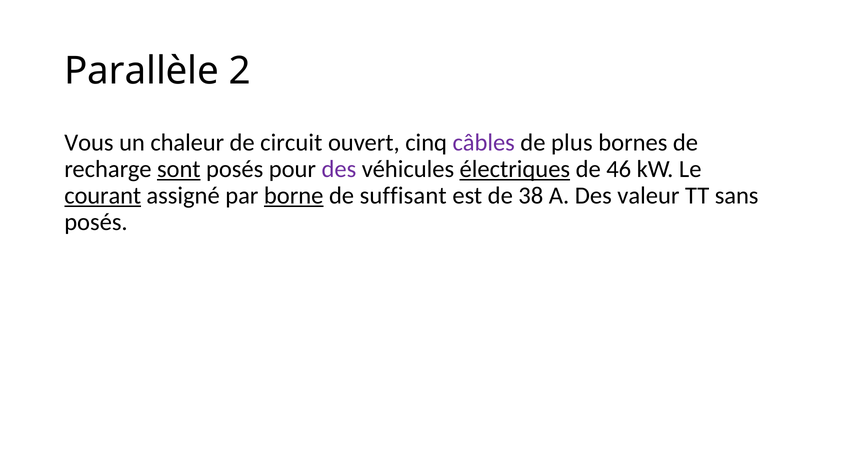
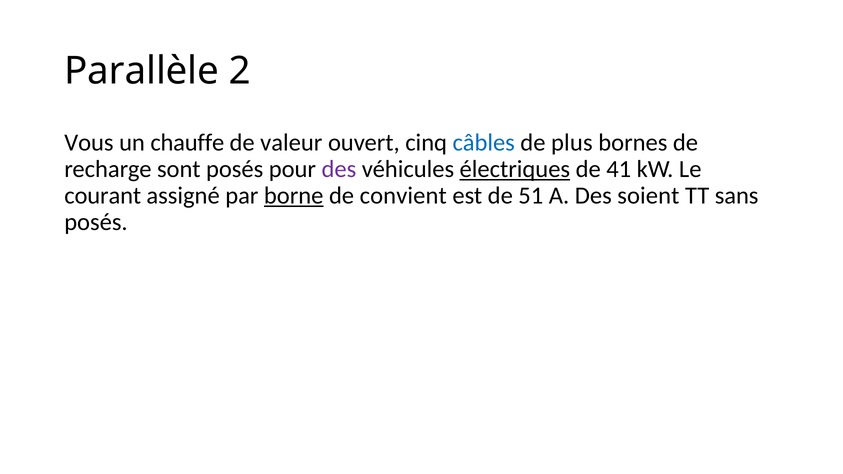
chaleur: chaleur -> chauffe
circuit: circuit -> valeur
câbles colour: purple -> blue
sont underline: present -> none
46: 46 -> 41
courant underline: present -> none
suffisant: suffisant -> convient
38: 38 -> 51
valeur: valeur -> soient
